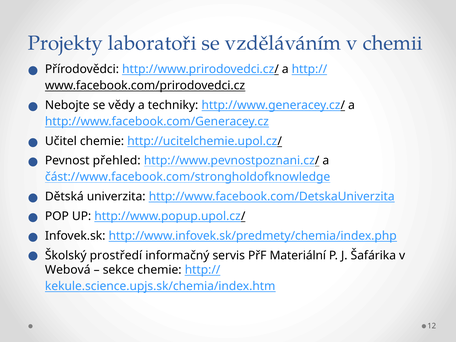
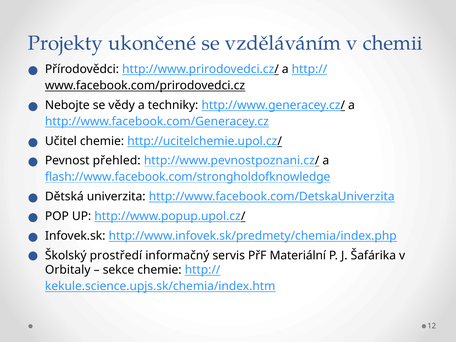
laboratoři: laboratoři -> ukončené
část://www.facebook.com/strongholdofknowledge: část://www.facebook.com/strongholdofknowledge -> flash://www.facebook.com/strongholdofknowledge
Webová: Webová -> Orbitaly
